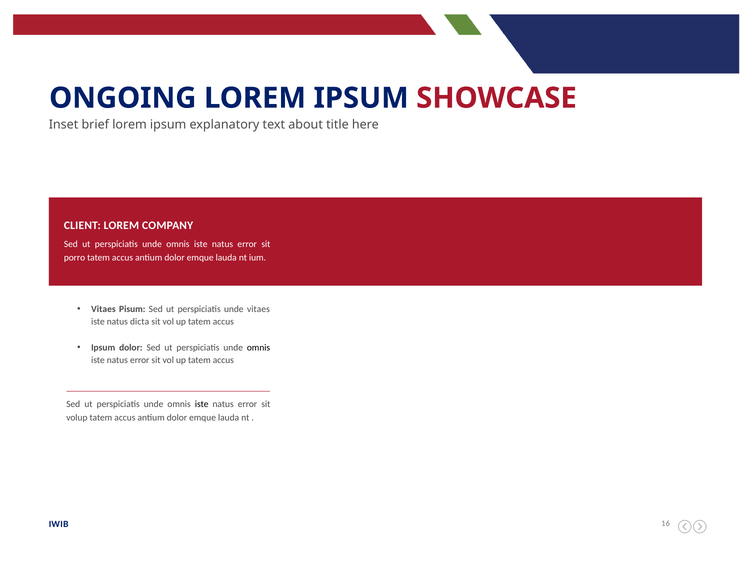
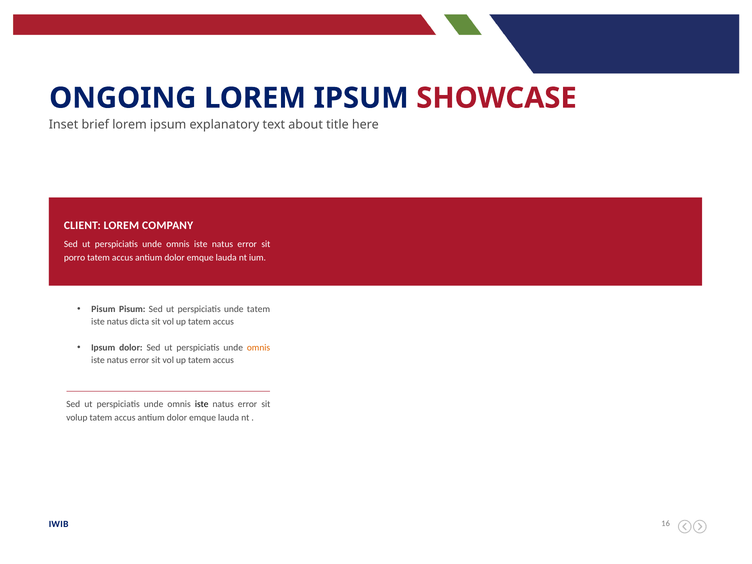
Vitaes at (103, 309): Vitaes -> Pisum
unde vitaes: vitaes -> tatem
omnis at (259, 347) colour: black -> orange
